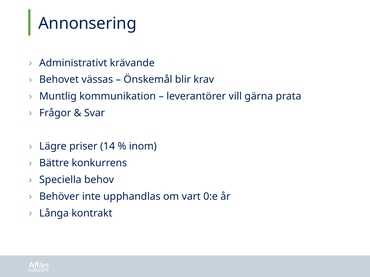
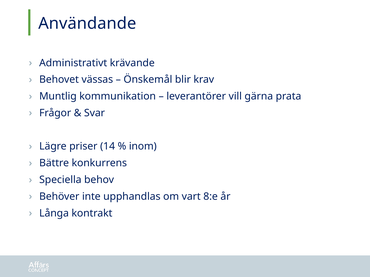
Annonsering: Annonsering -> Användande
0:e: 0:e -> 8:e
